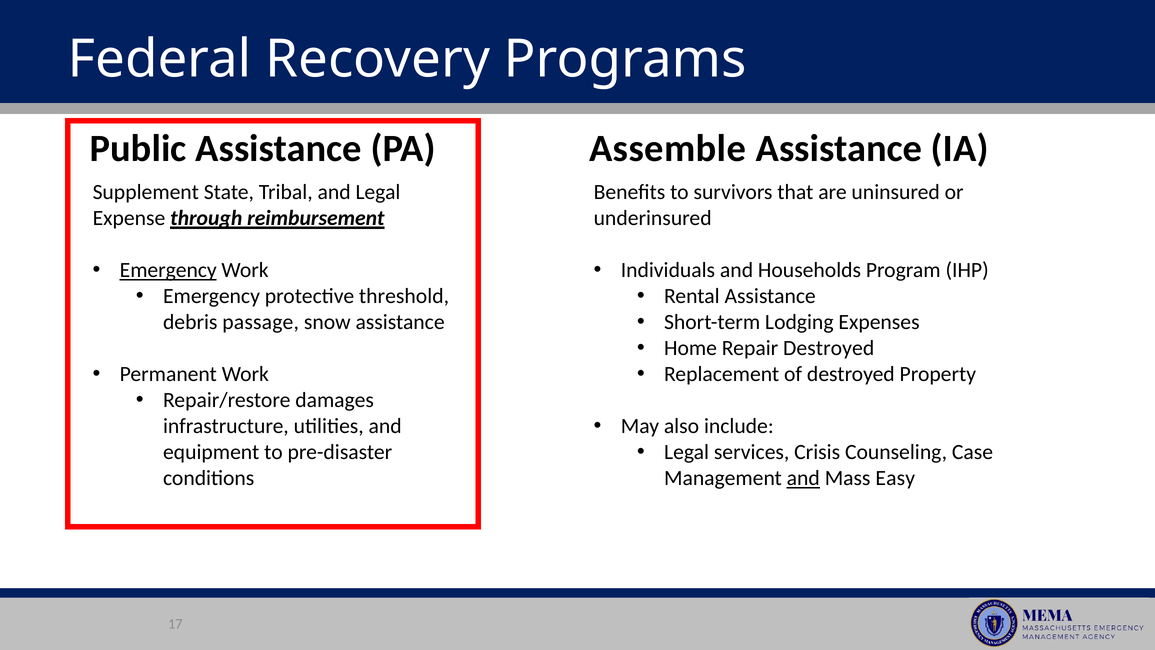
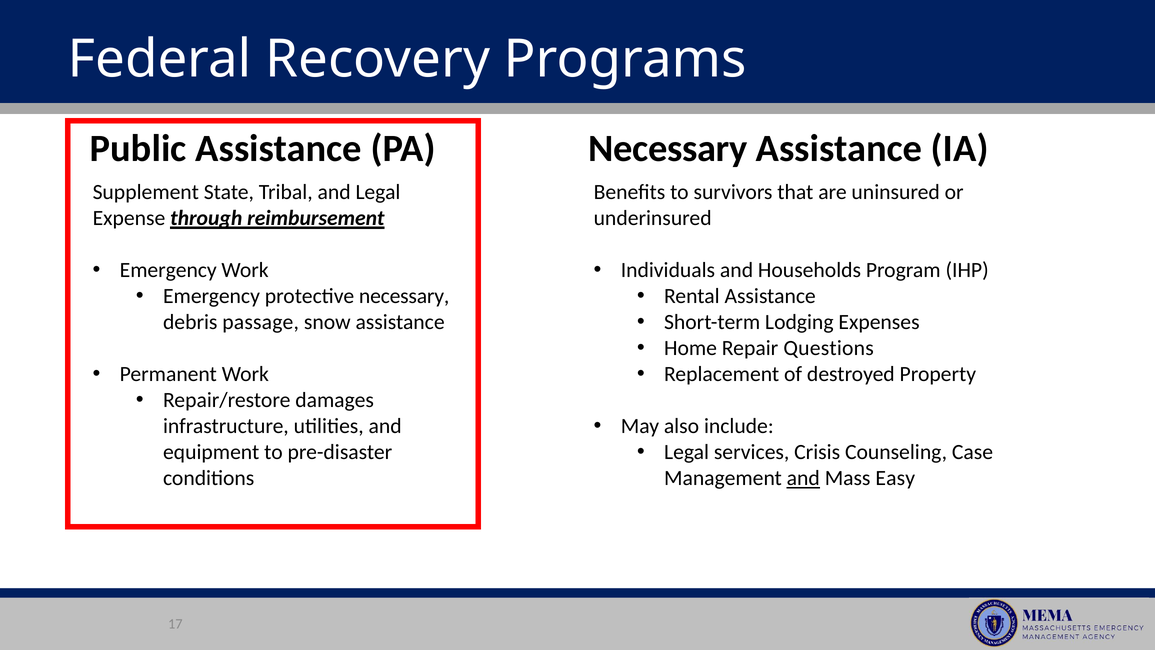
PA Assemble: Assemble -> Necessary
Emergency at (168, 270) underline: present -> none
protective threshold: threshold -> necessary
Repair Destroyed: Destroyed -> Questions
